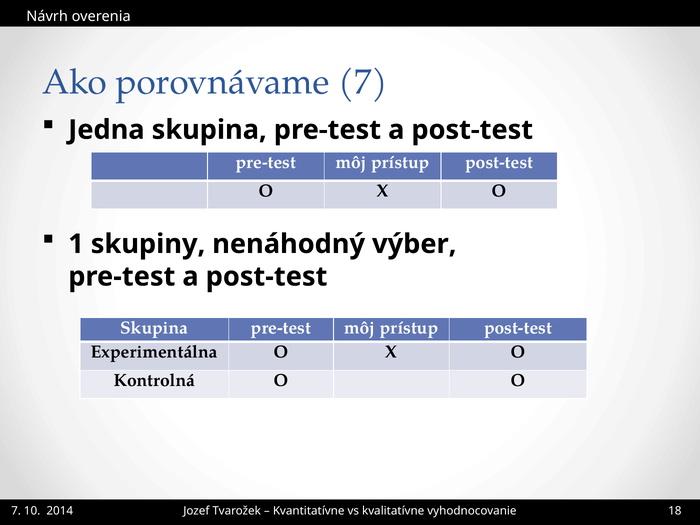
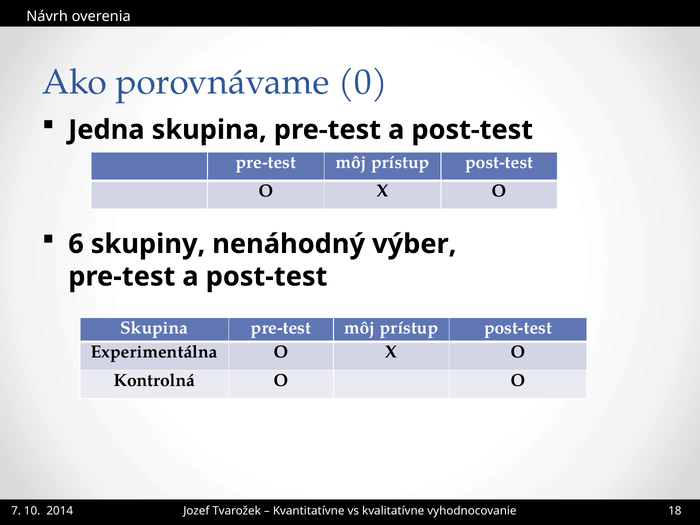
porovnávame 7: 7 -> 0
1: 1 -> 6
